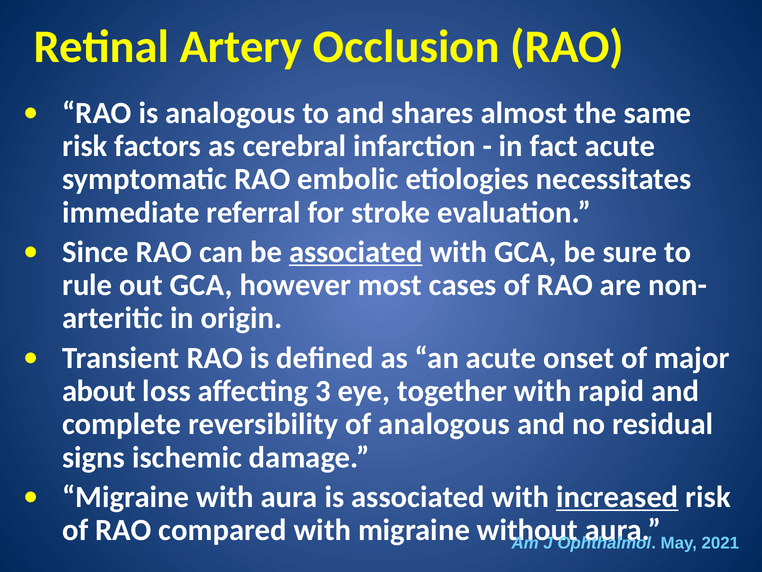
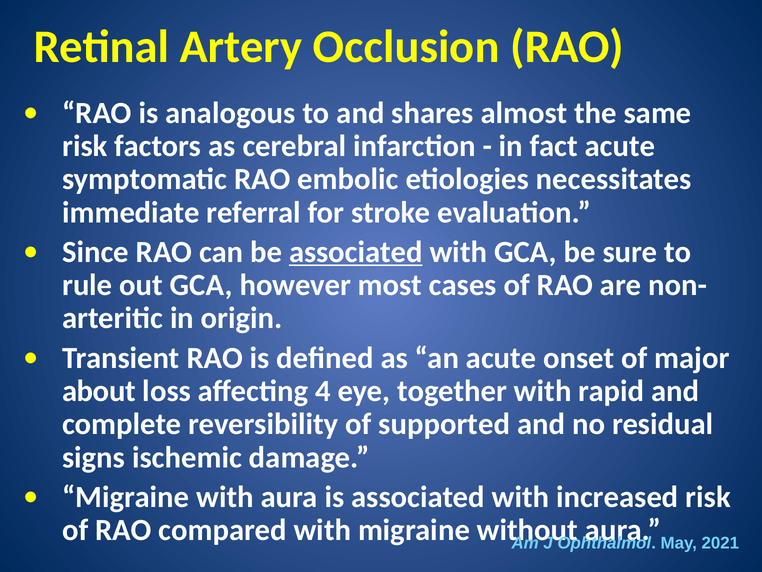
3: 3 -> 4
of analogous: analogous -> supported
increased underline: present -> none
